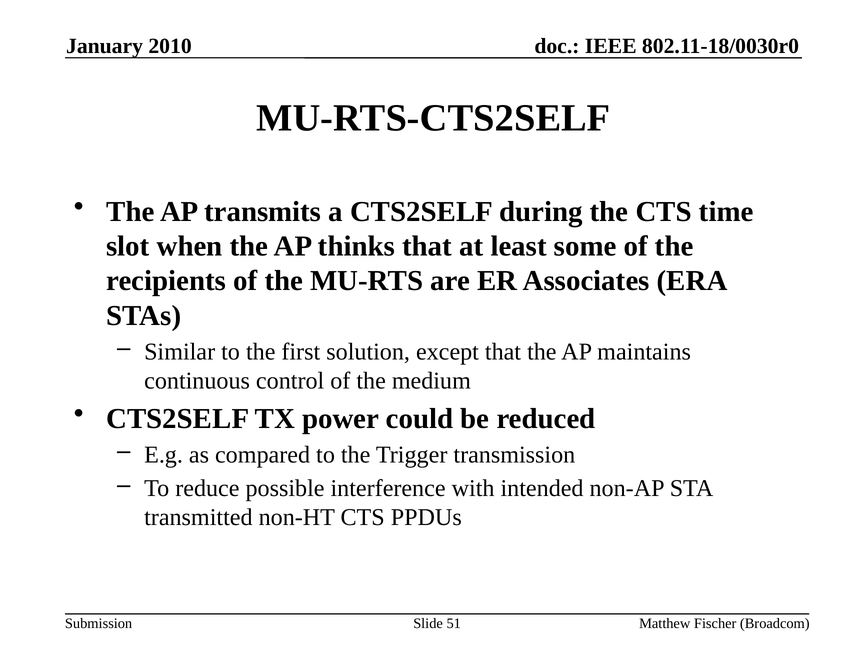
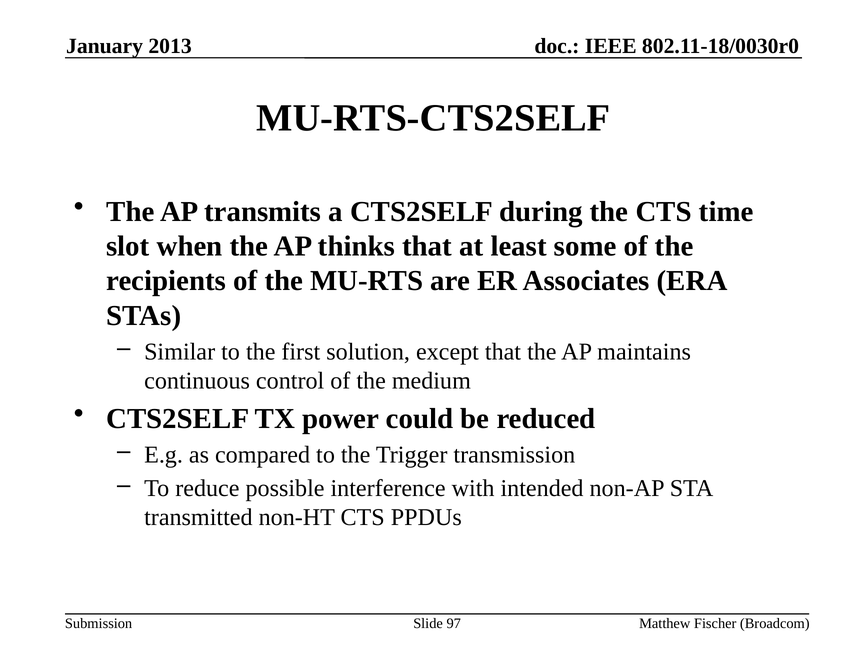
2010: 2010 -> 2013
51: 51 -> 97
